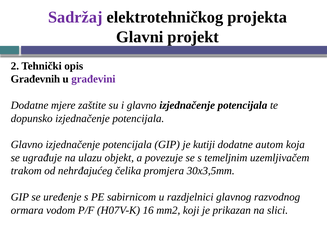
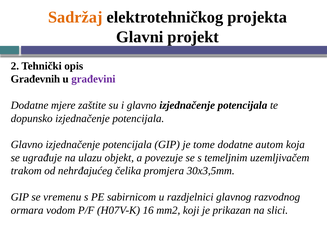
Sadržaj colour: purple -> orange
kutiji: kutiji -> tome
uređenje: uređenje -> vremenu
